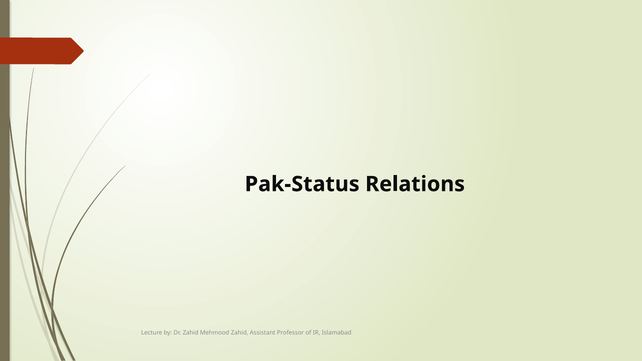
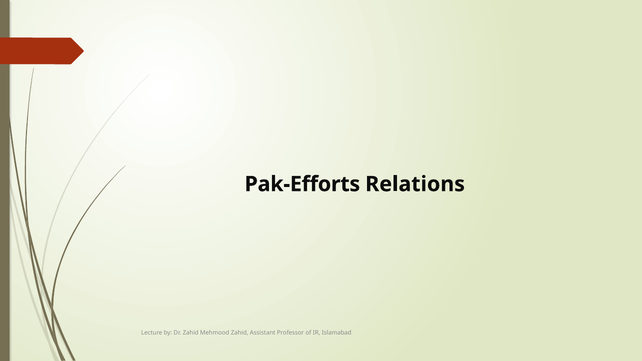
Pak-Status: Pak-Status -> Pak-Efforts
